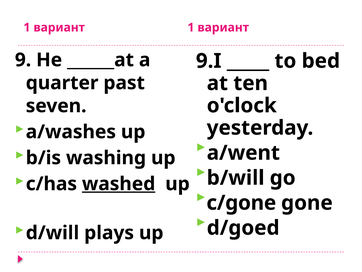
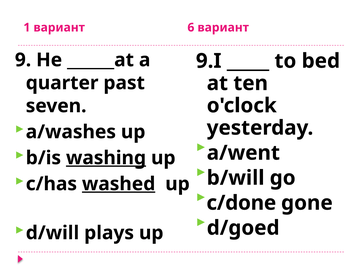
вариант 1: 1 -> 6
washing underline: none -> present
c/gone: c/gone -> c/done
